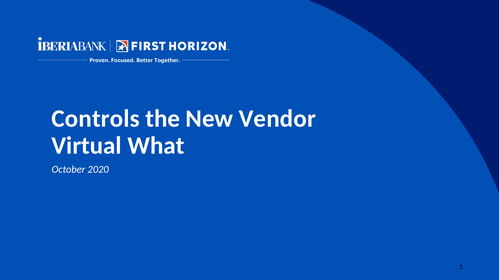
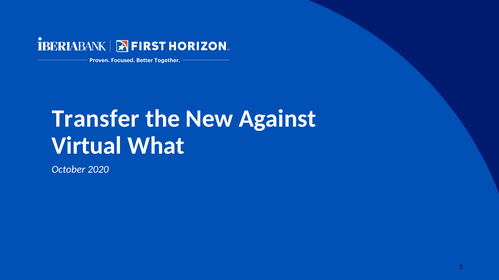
Controls: Controls -> Transfer
Vendor: Vendor -> Against
